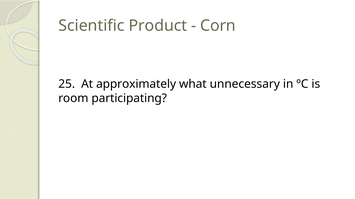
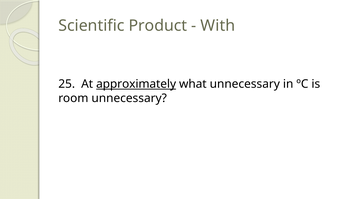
Corn: Corn -> With
approximately underline: none -> present
room participating: participating -> unnecessary
